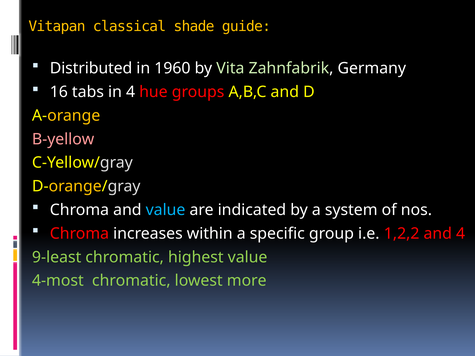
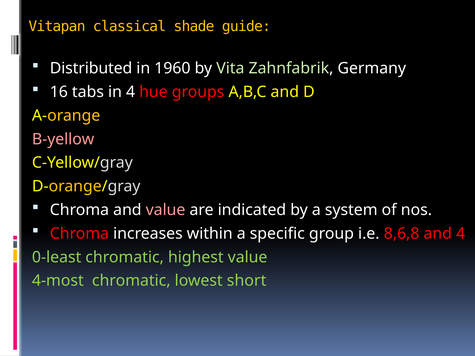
value at (166, 210) colour: light blue -> pink
1,2,2: 1,2,2 -> 8,6,8
9-least: 9-least -> 0-least
more: more -> short
